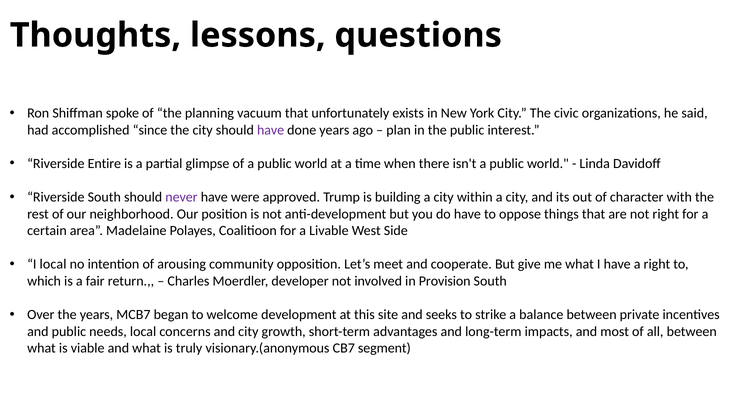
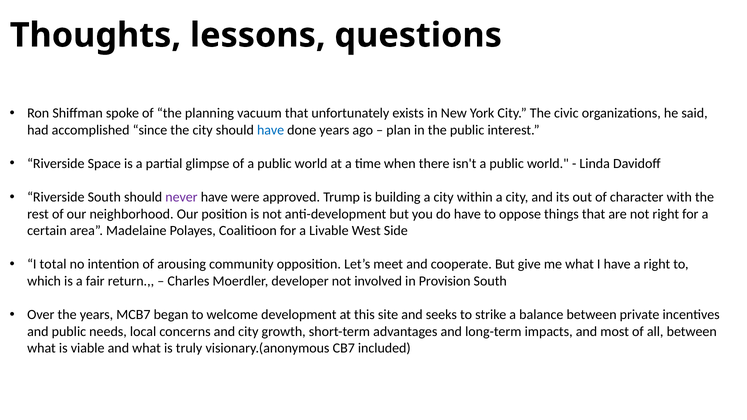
have at (271, 130) colour: purple -> blue
Entire: Entire -> Space
I local: local -> total
segment: segment -> included
